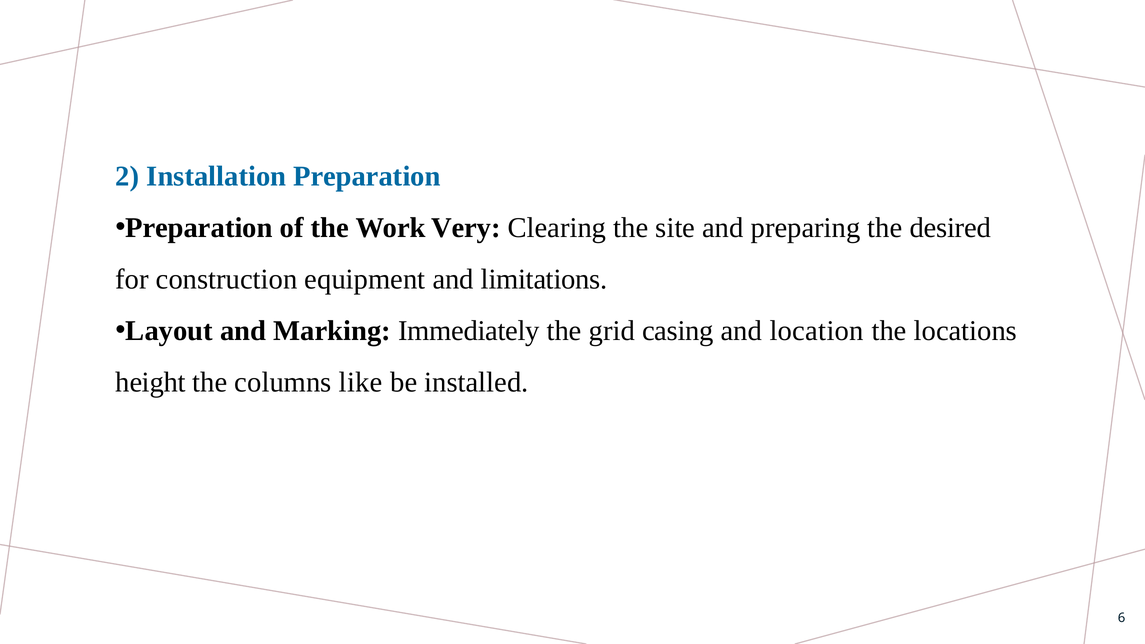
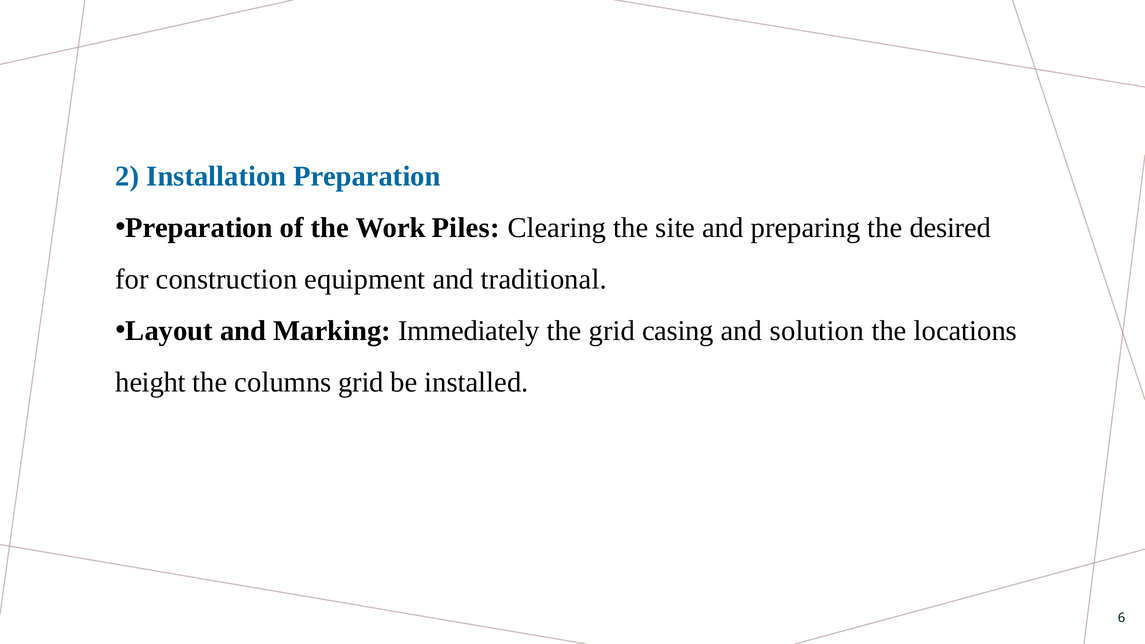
Very: Very -> Piles
limitations: limitations -> traditional
location: location -> solution
columns like: like -> grid
